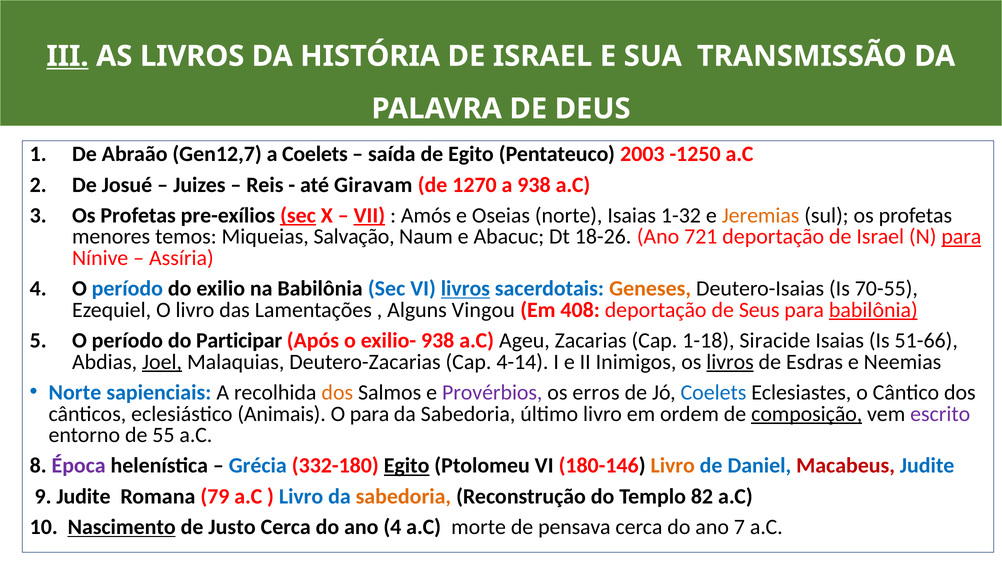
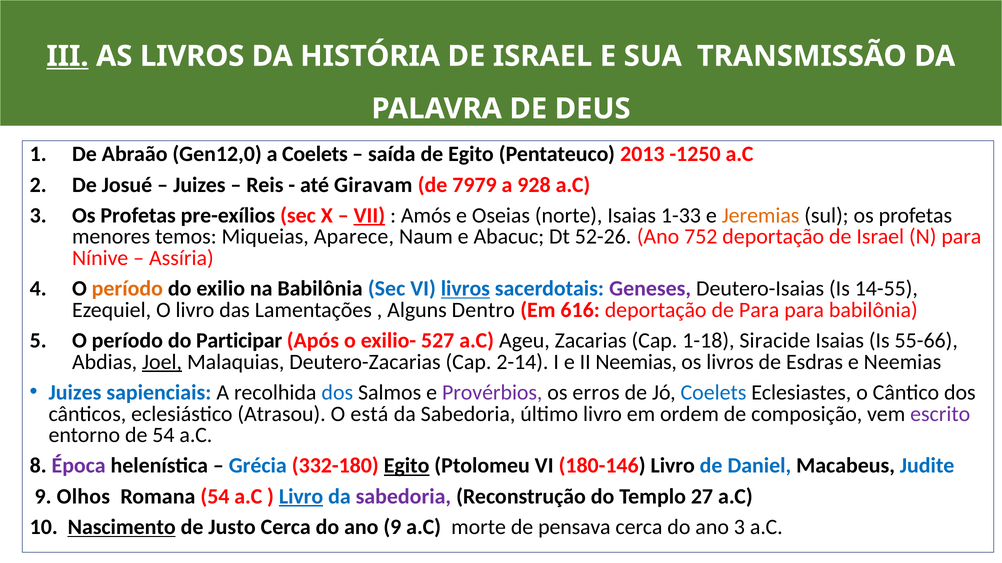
Gen12,7: Gen12,7 -> Gen12,0
2003: 2003 -> 2013
1270: 1270 -> 7979
a 938: 938 -> 928
sec at (298, 216) underline: present -> none
1-32: 1-32 -> 1-33
Salvação: Salvação -> Aparece
18-26: 18-26 -> 52-26
721: 721 -> 752
para at (961, 237) underline: present -> none
período at (127, 289) colour: blue -> orange
Geneses colour: orange -> purple
70-55: 70-55 -> 14-55
Vingou: Vingou -> Dentro
408: 408 -> 616
de Seus: Seus -> Para
babilônia at (873, 310) underline: present -> none
exilio- 938: 938 -> 527
51-66: 51-66 -> 55-66
4-14: 4-14 -> 2-14
II Inimigos: Inimigos -> Neemias
livros at (730, 362) underline: present -> none
Norte at (75, 393): Norte -> Juizes
dos at (337, 393) colour: orange -> blue
Animais: Animais -> Atrasou
O para: para -> está
composição underline: present -> none
de 55: 55 -> 54
Livro at (673, 466) colour: orange -> black
Macabeus colour: red -> black
9 Judite: Judite -> Olhos
Romana 79: 79 -> 54
Livro at (301, 497) underline: none -> present
sabedoria at (403, 497) colour: orange -> purple
82: 82 -> 27
ano 4: 4 -> 9
ano 7: 7 -> 3
